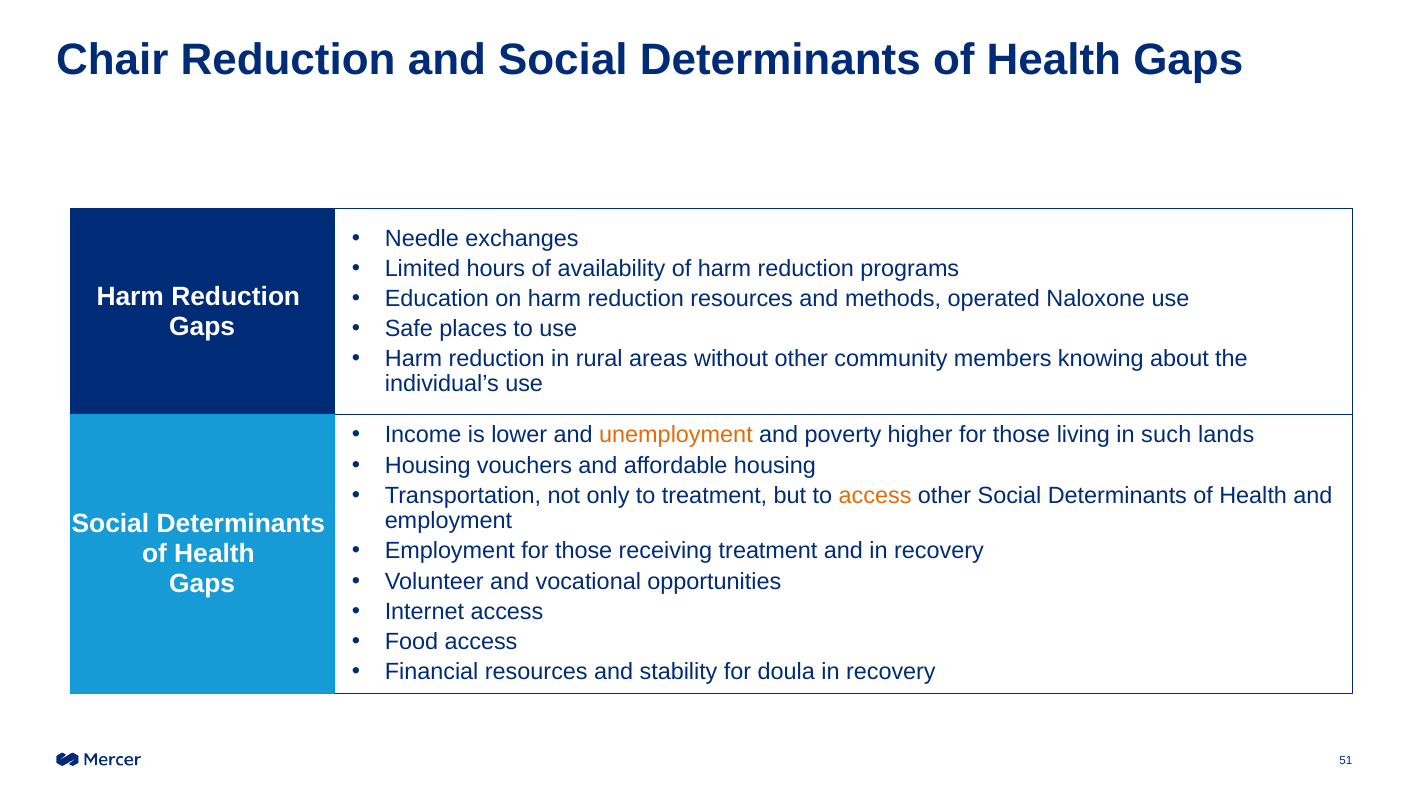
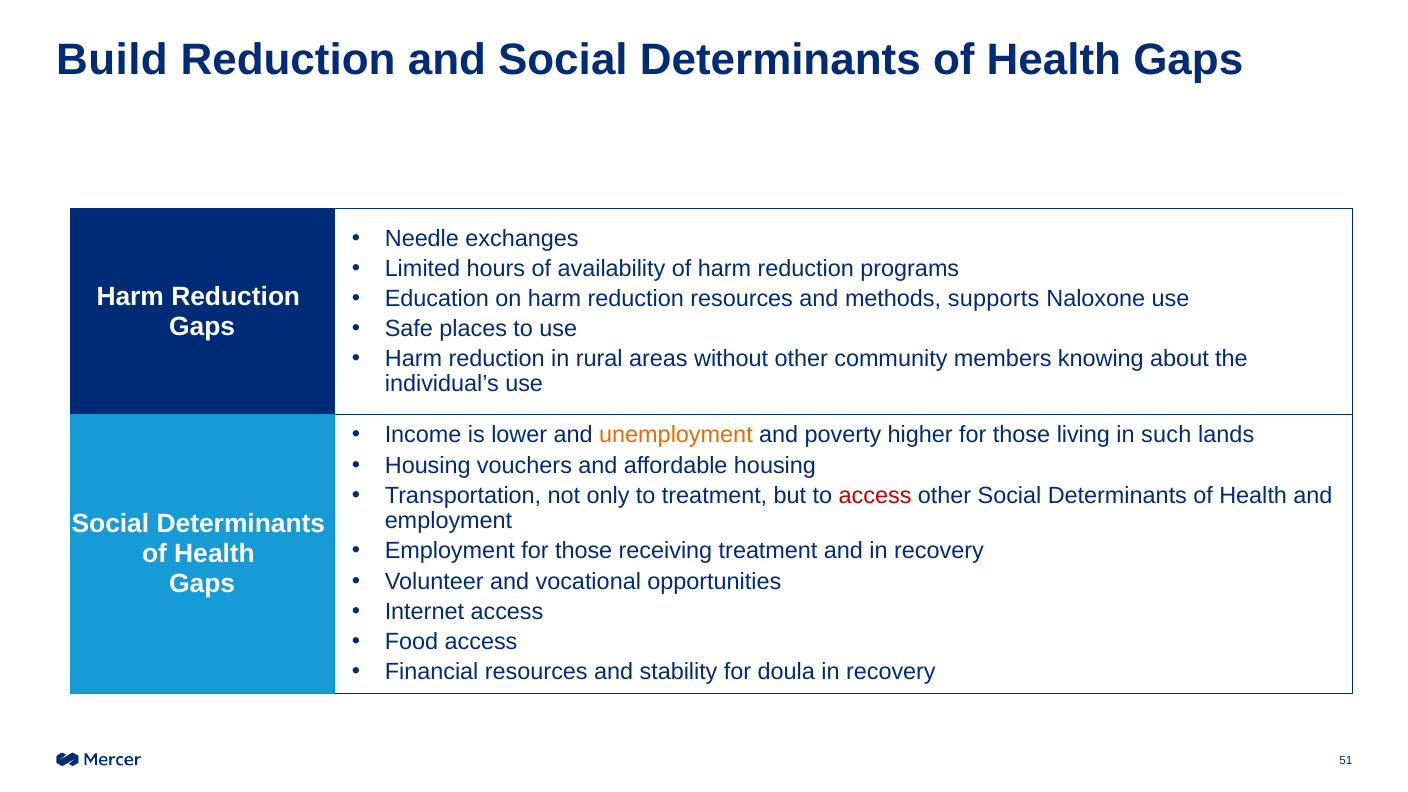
Chair: Chair -> Build
operated: operated -> supports
access at (875, 496) colour: orange -> red
